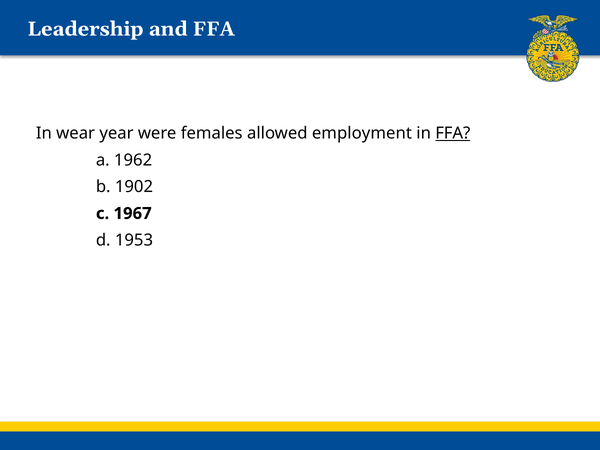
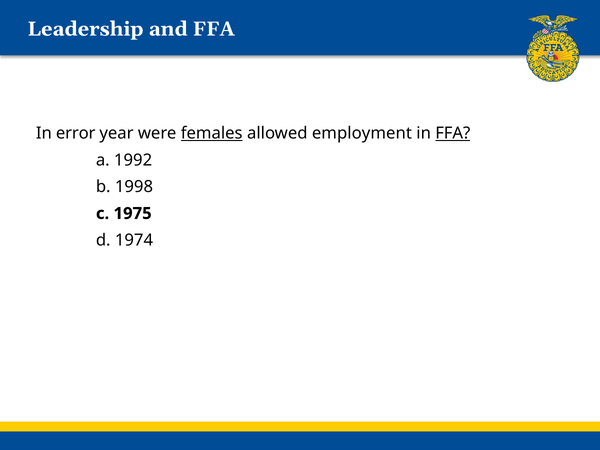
wear: wear -> error
females underline: none -> present
1962: 1962 -> 1992
1902: 1902 -> 1998
1967: 1967 -> 1975
1953: 1953 -> 1974
